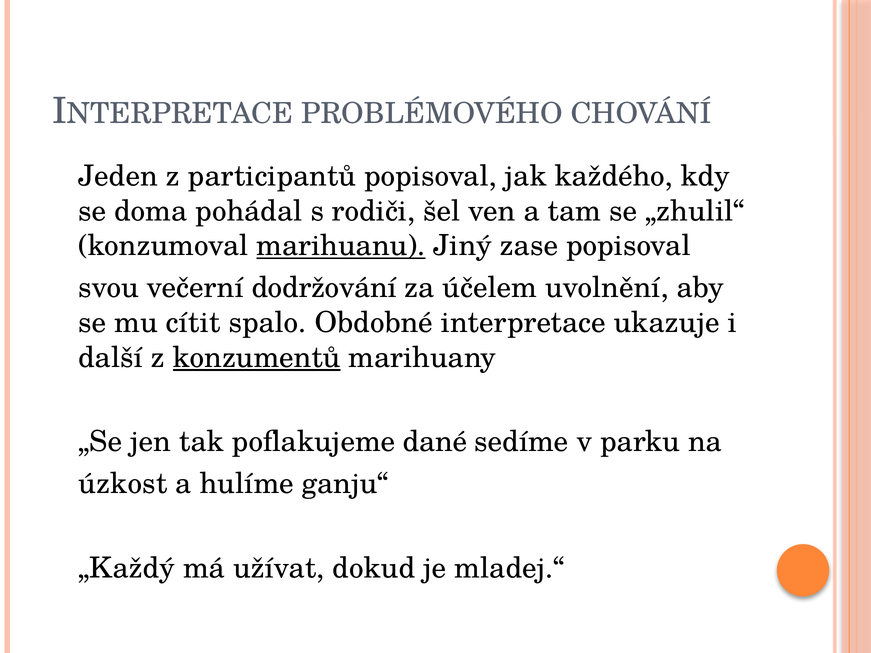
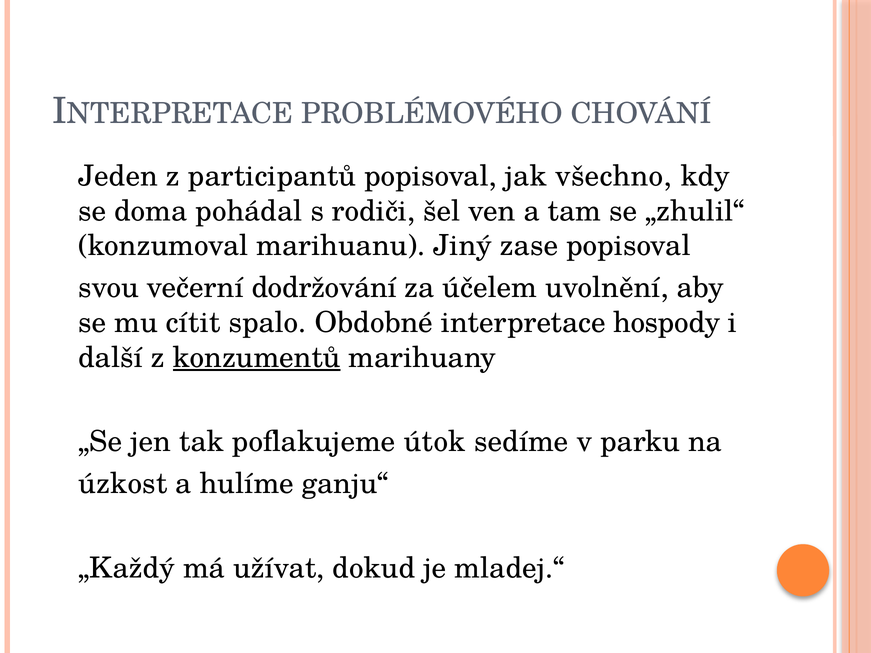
každého: každého -> všechno
marihuanu underline: present -> none
ukazuje: ukazuje -> hospody
dané: dané -> útok
